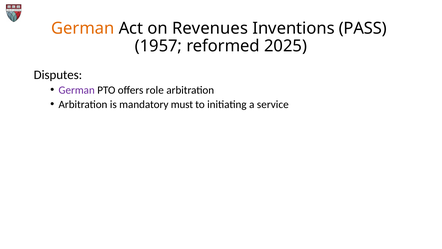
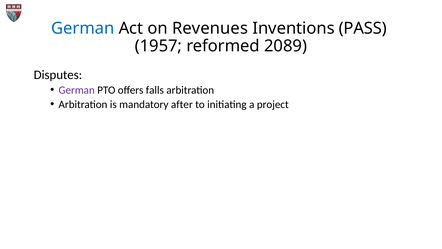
German at (83, 28) colour: orange -> blue
2025: 2025 -> 2089
role: role -> falls
must: must -> after
service: service -> project
